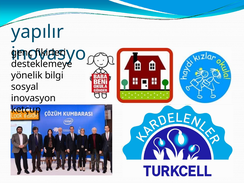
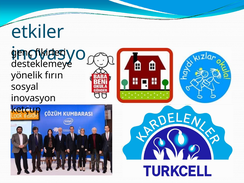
yapılır: yapılır -> etkiler
bilgi: bilgi -> fırın
